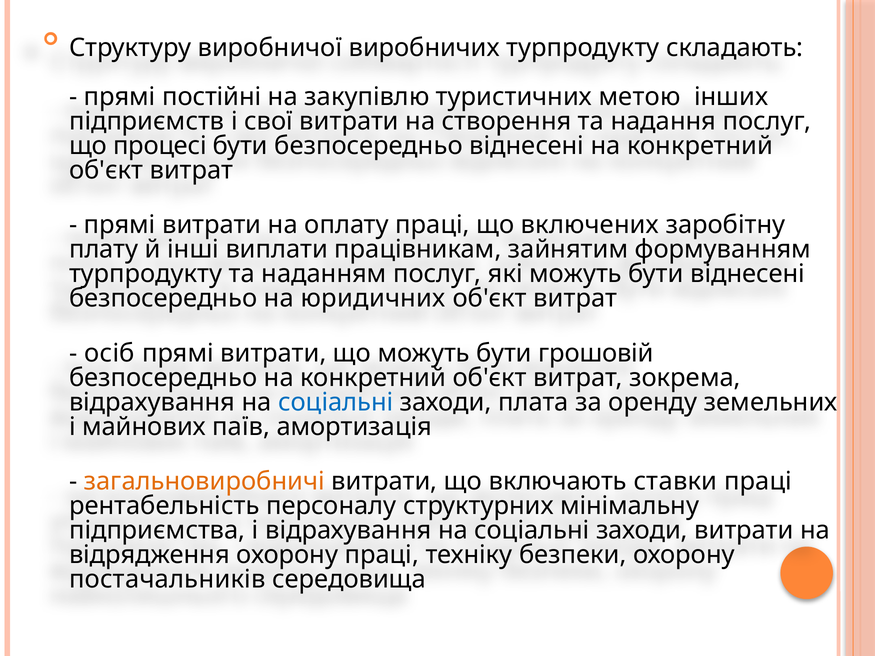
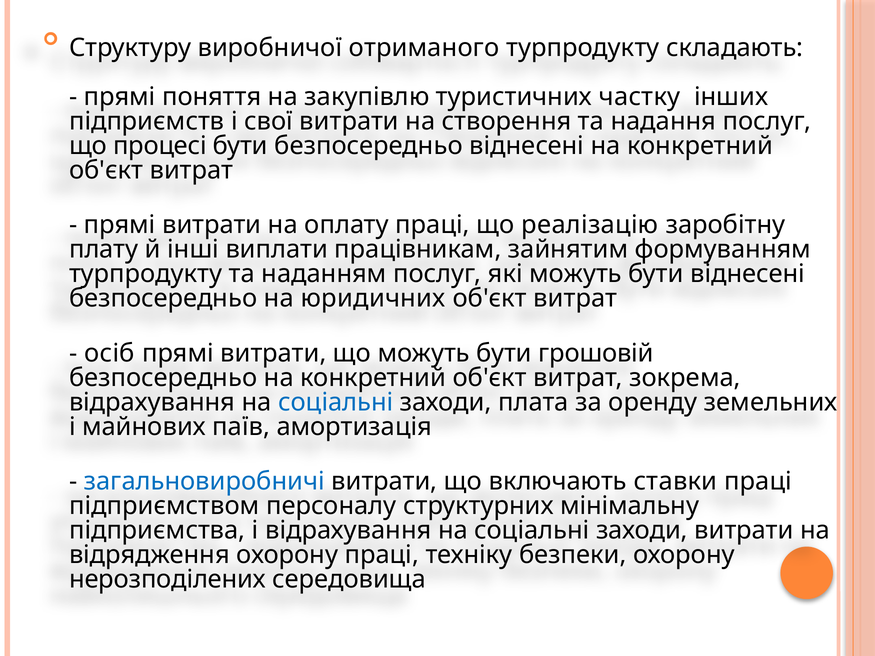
виробничих: виробничих -> отриманого
постійні: постійні -> поняття
метою: метою -> частку
включених: включених -> реалізацію
загальновиробничі colour: orange -> blue
рентабельність: рентабельність -> підприємством
постачальників: постачальників -> нерозподілених
